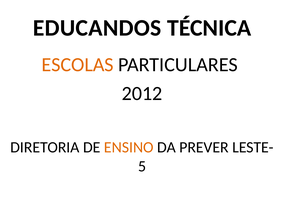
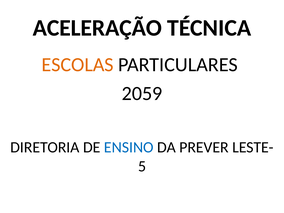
EDUCANDOS: EDUCANDOS -> ACELERAÇÃO
2012: 2012 -> 2059
ENSINO colour: orange -> blue
